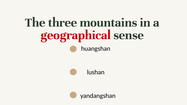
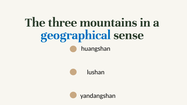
geographical colour: red -> blue
